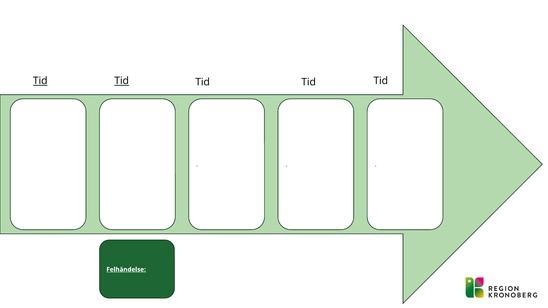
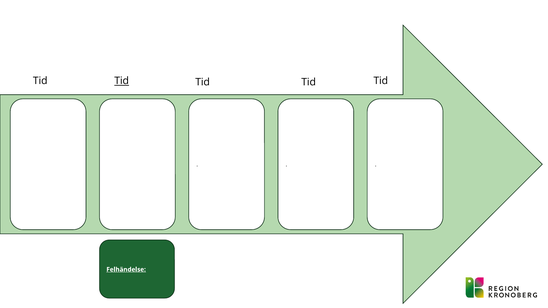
Tid at (40, 81) underline: present -> none
